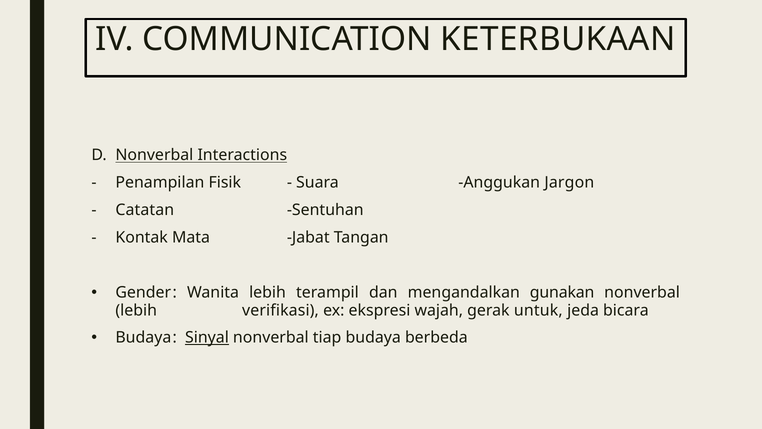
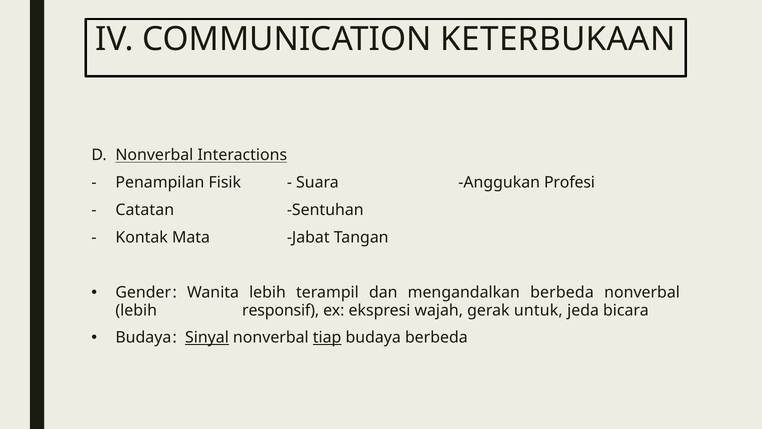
Jargon: Jargon -> Profesi
mengandalkan gunakan: gunakan -> berbeda
verifikasi: verifikasi -> responsif
tiap underline: none -> present
